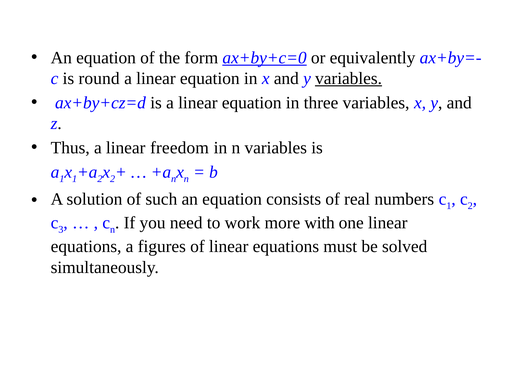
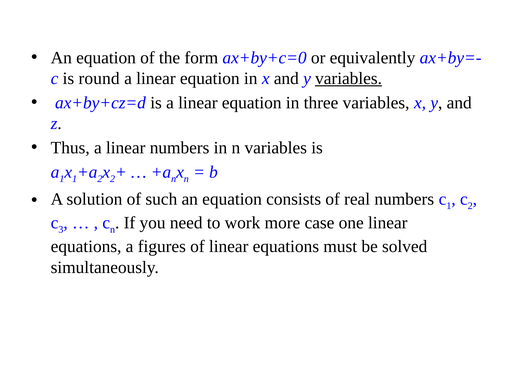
ax+by+c=0 underline: present -> none
linear freedom: freedom -> numbers
with: with -> case
